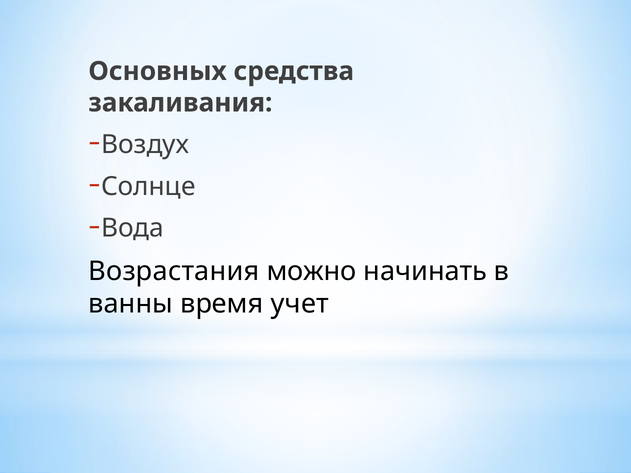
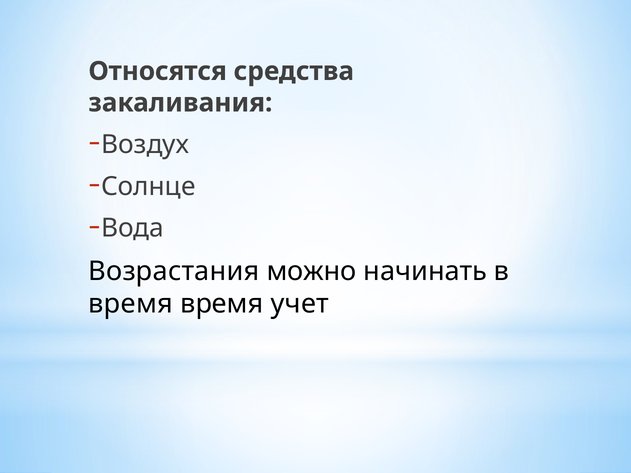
Основных: Основных -> Относятся
ванны at (131, 304): ванны -> время
